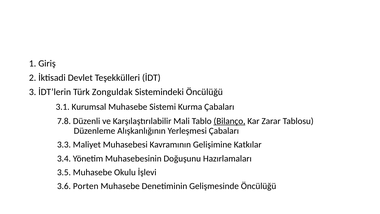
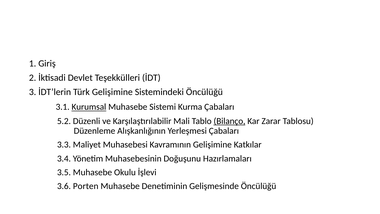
Türk Zonguldak: Zonguldak -> Gelişimine
Kurumsal underline: none -> present
7.8: 7.8 -> 5.2
